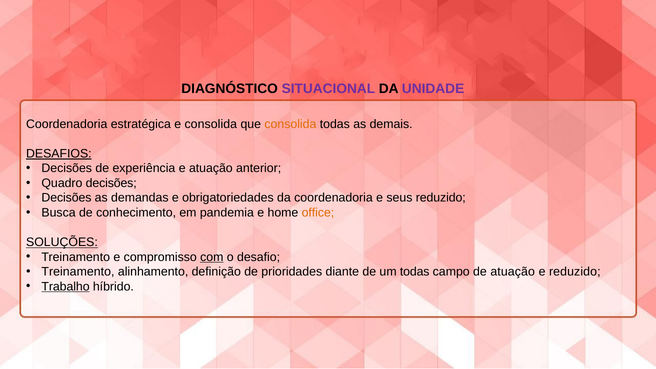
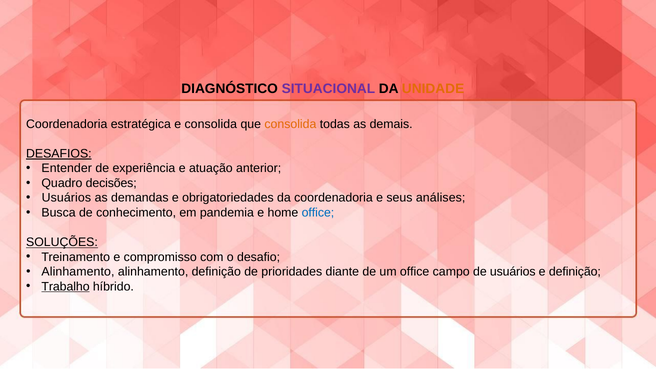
UNIDADE colour: purple -> orange
Decisões at (67, 168): Decisões -> Entender
Decisões at (66, 198): Decisões -> Usuários
seus reduzido: reduzido -> análises
office at (318, 213) colour: orange -> blue
com underline: present -> none
Treinamento at (78, 272): Treinamento -> Alinhamento
um todas: todas -> office
de atuação: atuação -> usuários
e reduzido: reduzido -> definição
